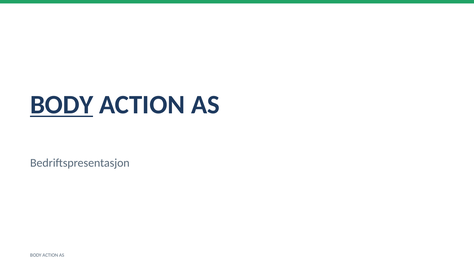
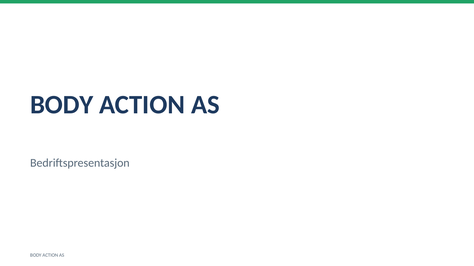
BODY at (62, 105) underline: present -> none
